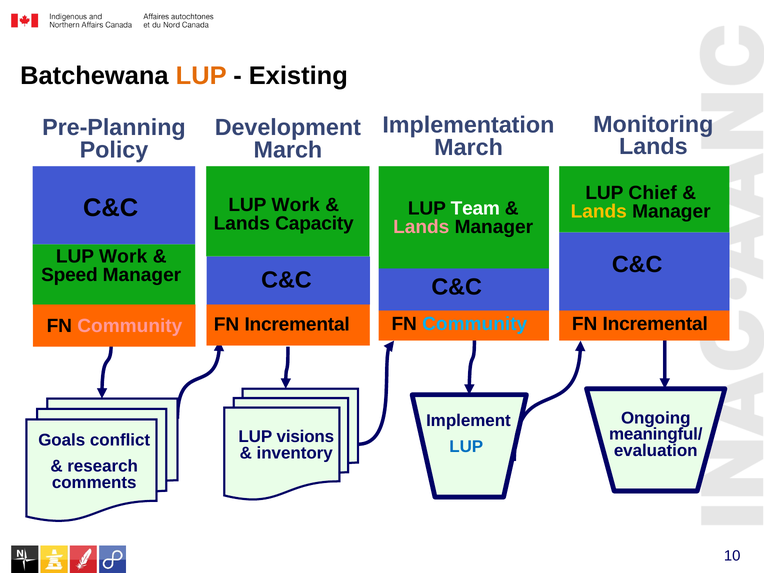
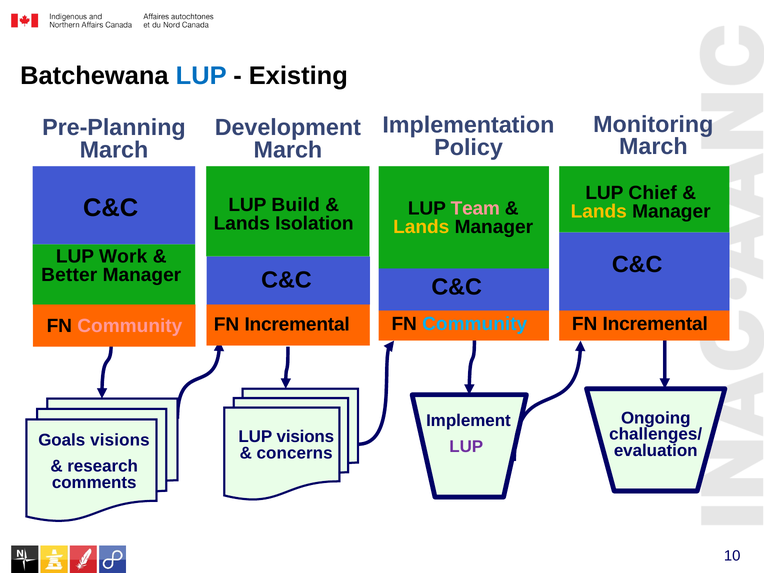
LUP at (201, 76) colour: orange -> blue
Lands at (653, 147): Lands -> March
March at (469, 148): March -> Policy
Policy at (114, 150): Policy -> March
Work at (296, 205): Work -> Build
Team colour: white -> pink
Capacity: Capacity -> Isolation
Lands at (421, 227) colour: pink -> yellow
Speed: Speed -> Better
meaningful/: meaningful/ -> challenges/
Goals conflict: conflict -> visions
LUP at (466, 447) colour: blue -> purple
inventory: inventory -> concerns
